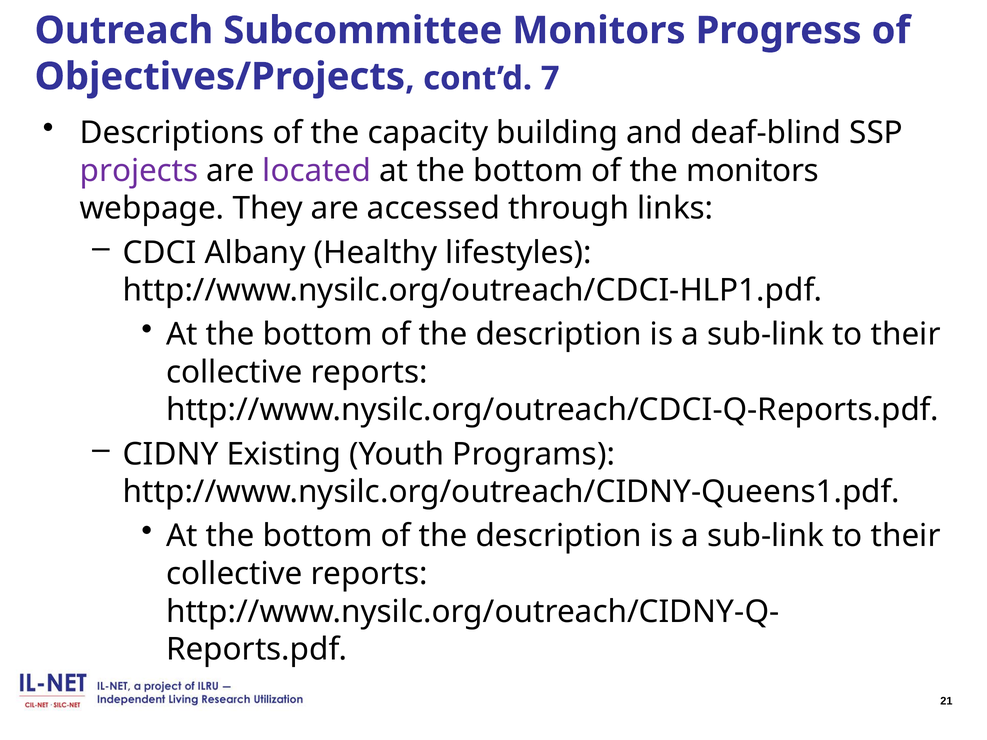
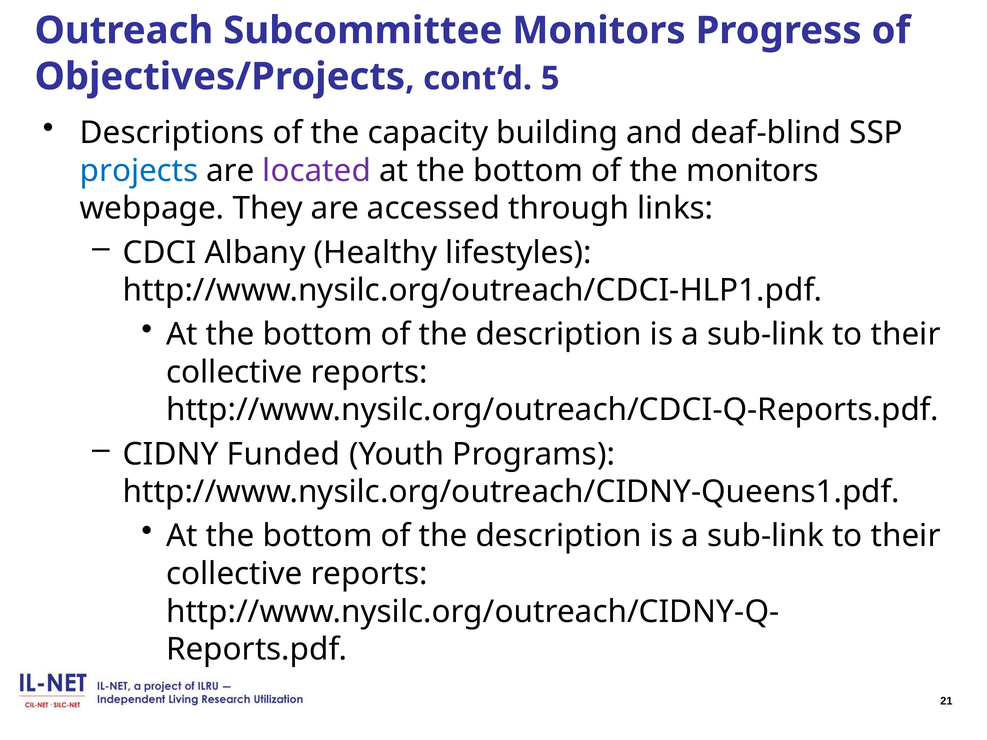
7: 7 -> 5
projects colour: purple -> blue
Existing: Existing -> Funded
